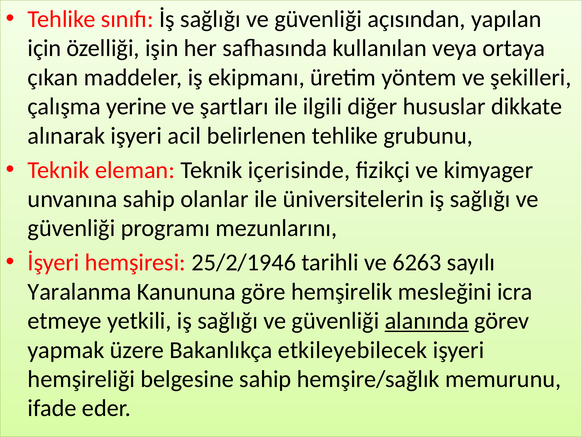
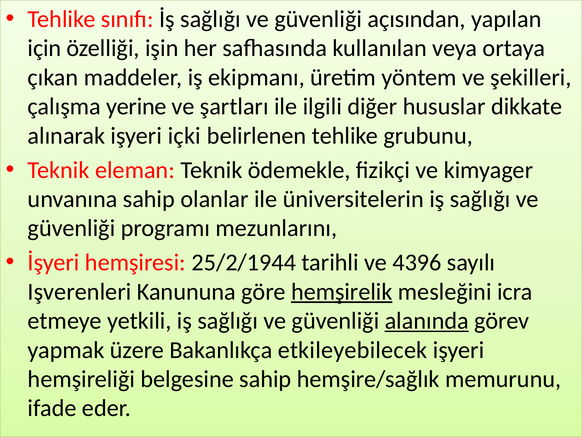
acil: acil -> içki
içerisinde: içerisinde -> ödemekle
25/2/1946: 25/2/1946 -> 25/2/1944
6263: 6263 -> 4396
Yaralanma: Yaralanma -> Işverenleri
hemşirelik underline: none -> present
